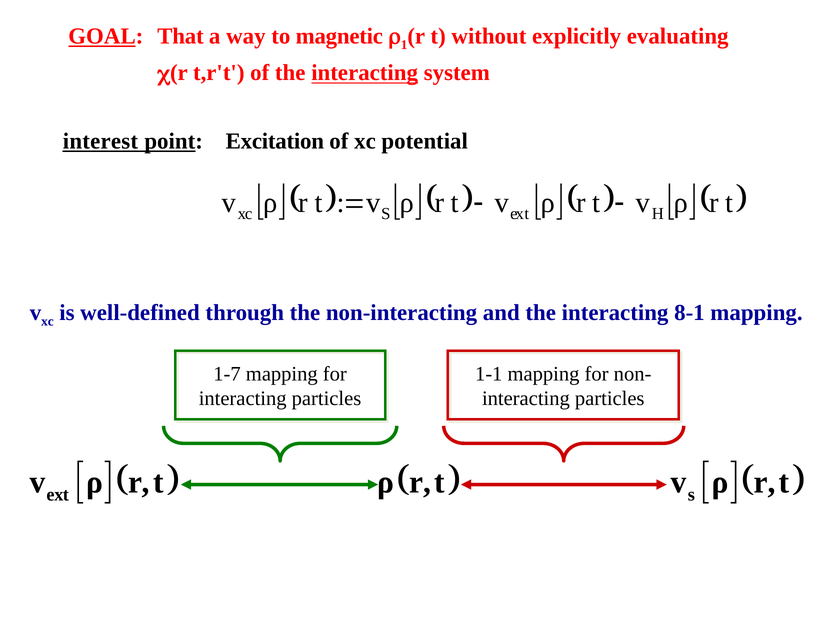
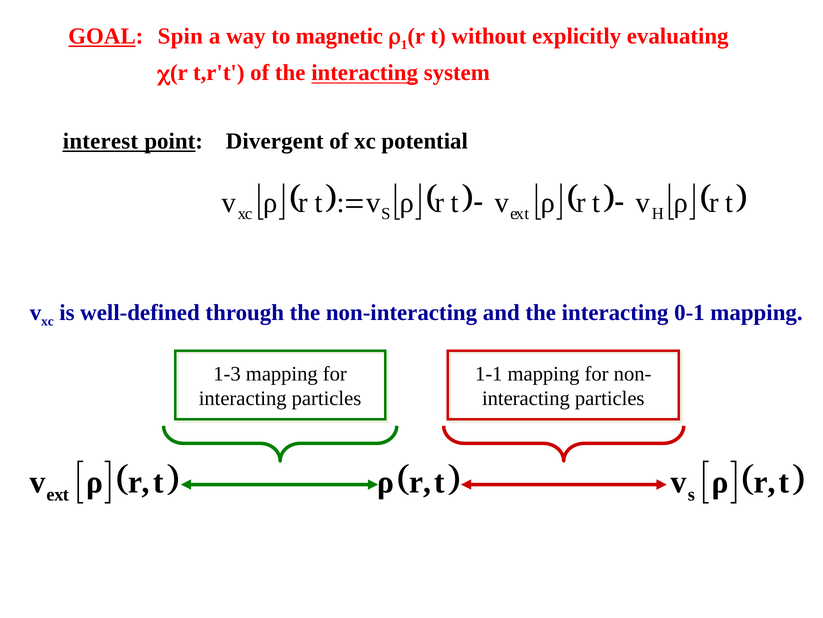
That: That -> Spin
Excitation: Excitation -> Divergent
8-1: 8-1 -> 0-1
1-7: 1-7 -> 1-3
